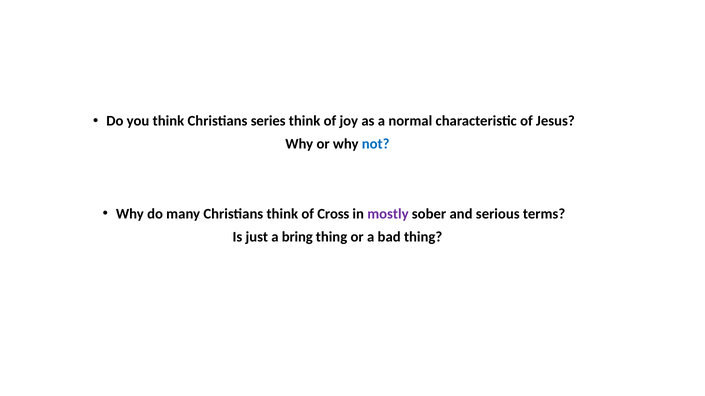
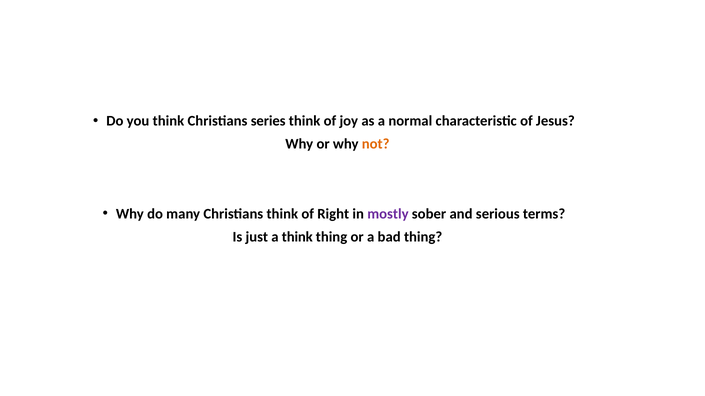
not colour: blue -> orange
Cross: Cross -> Right
a bring: bring -> think
